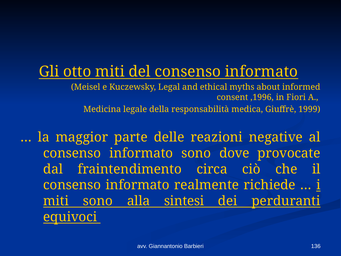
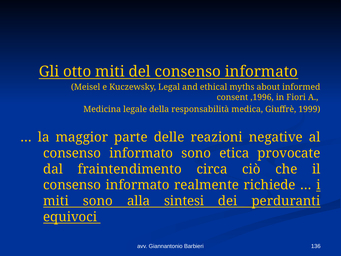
dove: dove -> etica
